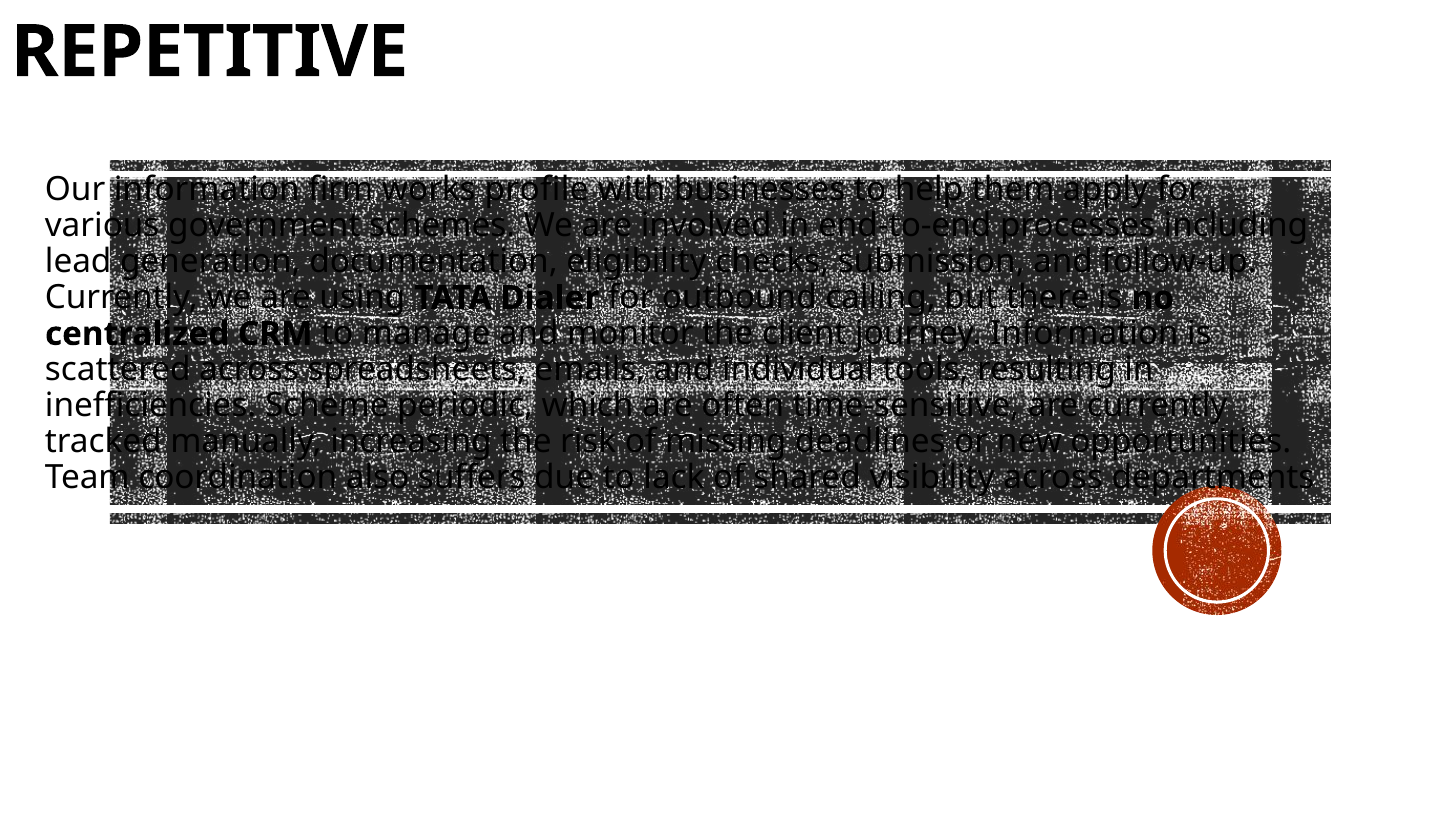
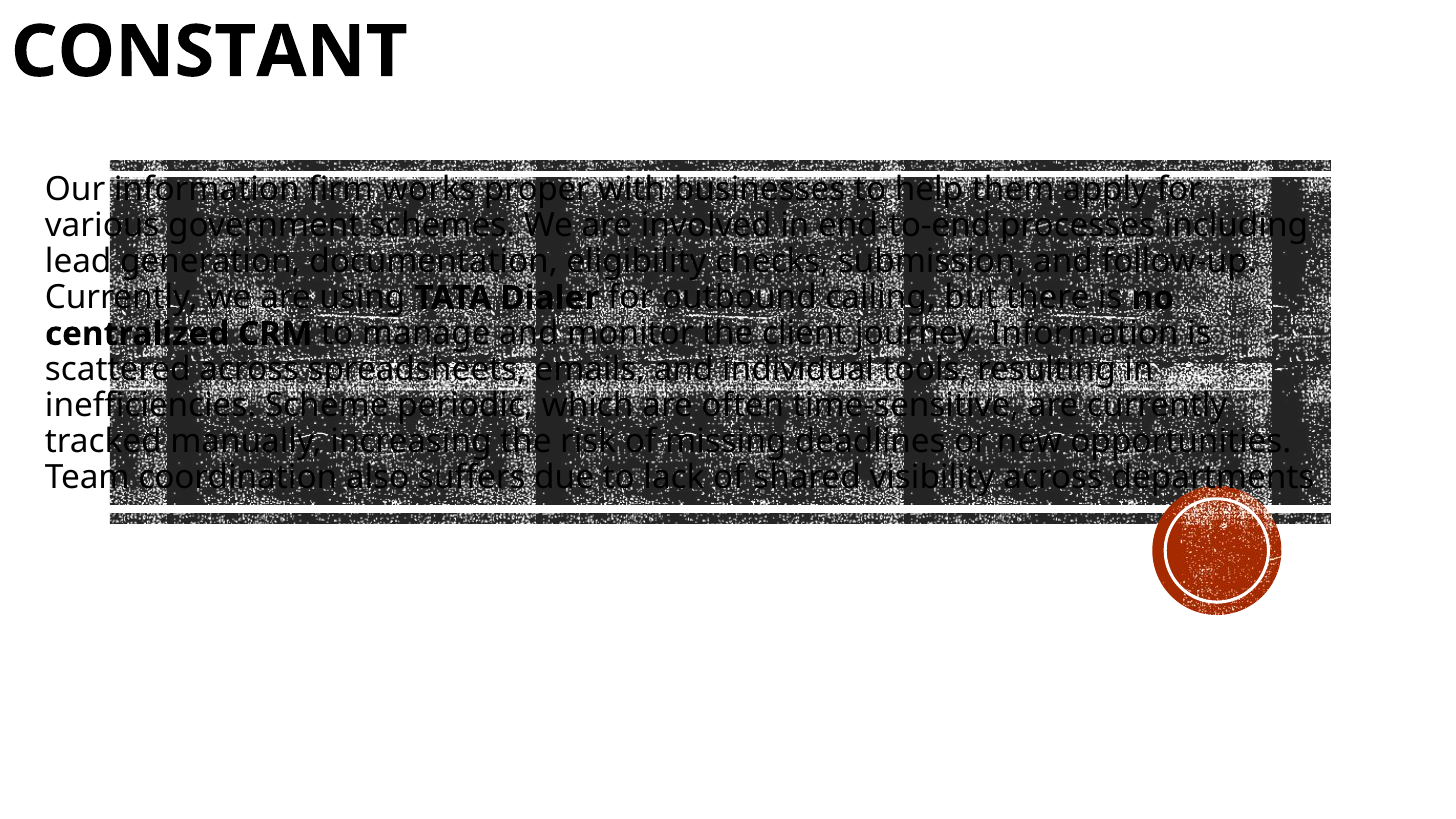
REPETITIVE: REPETITIVE -> CONSTANT
profile: profile -> proper
